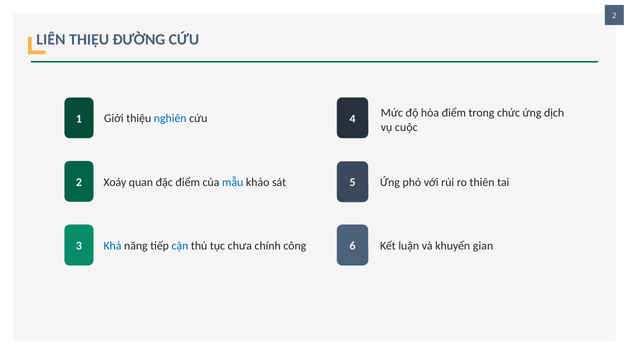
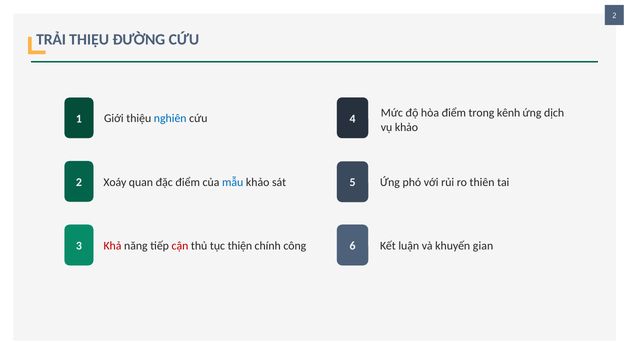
LIÊN: LIÊN -> TRẢI
chức: chức -> kênh
vụ cuộc: cuộc -> khảo
Khả colour: blue -> red
cận colour: blue -> red
chưa: chưa -> thiện
